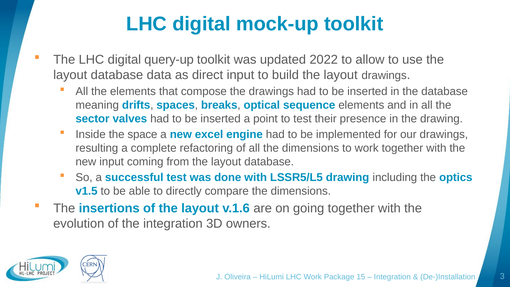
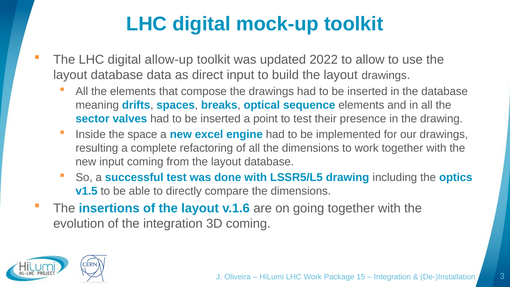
query-up: query-up -> allow-up
3D owners: owners -> coming
